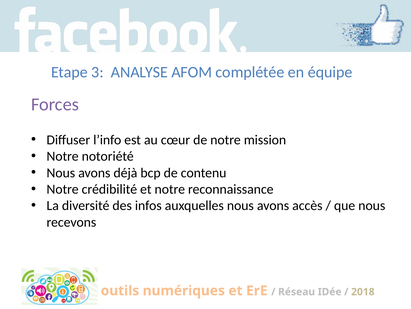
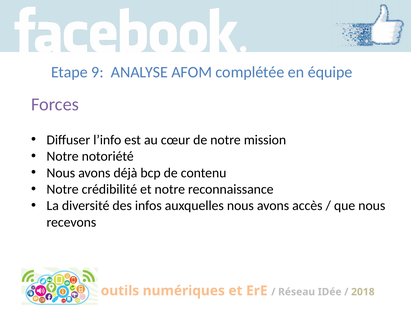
3: 3 -> 9
